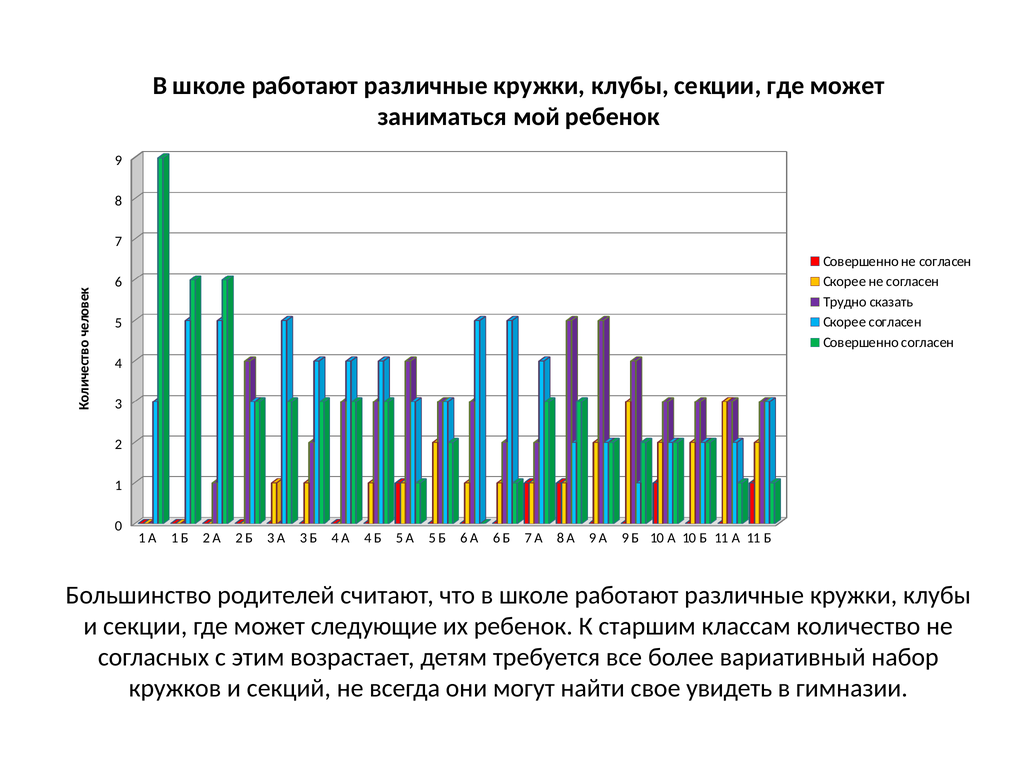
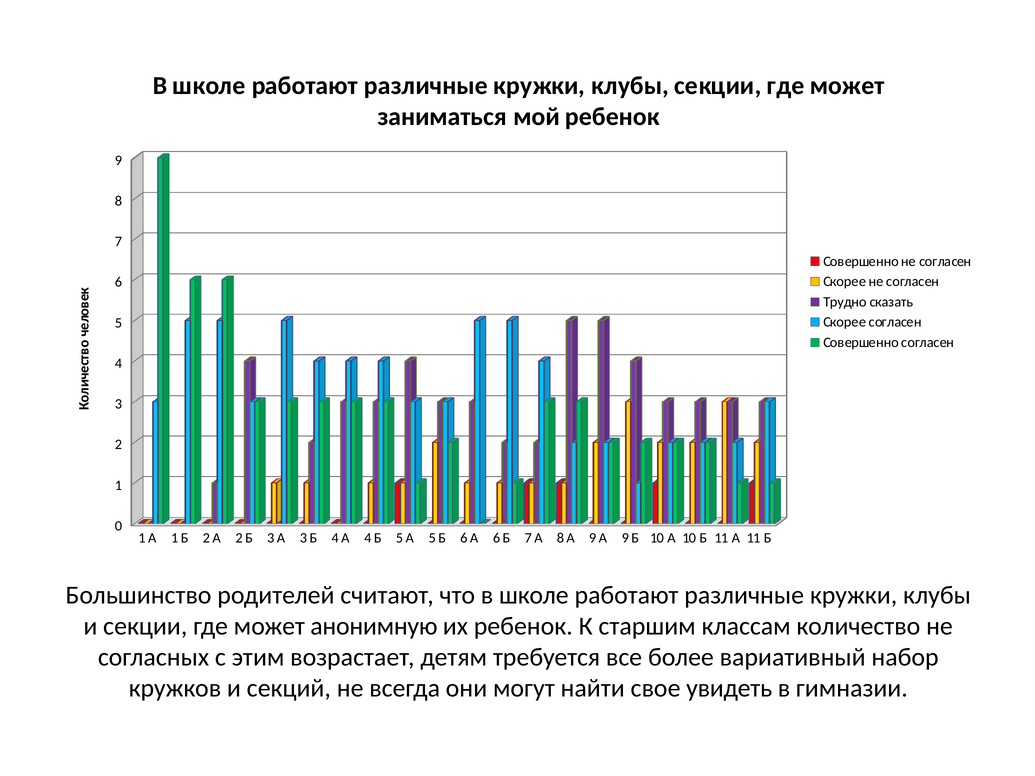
следующие: следующие -> анонимную
